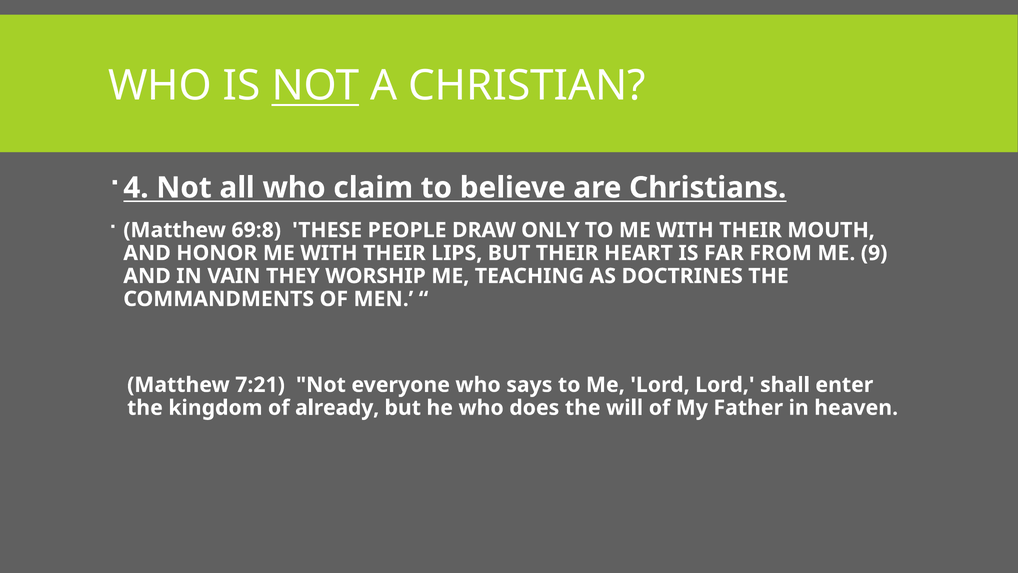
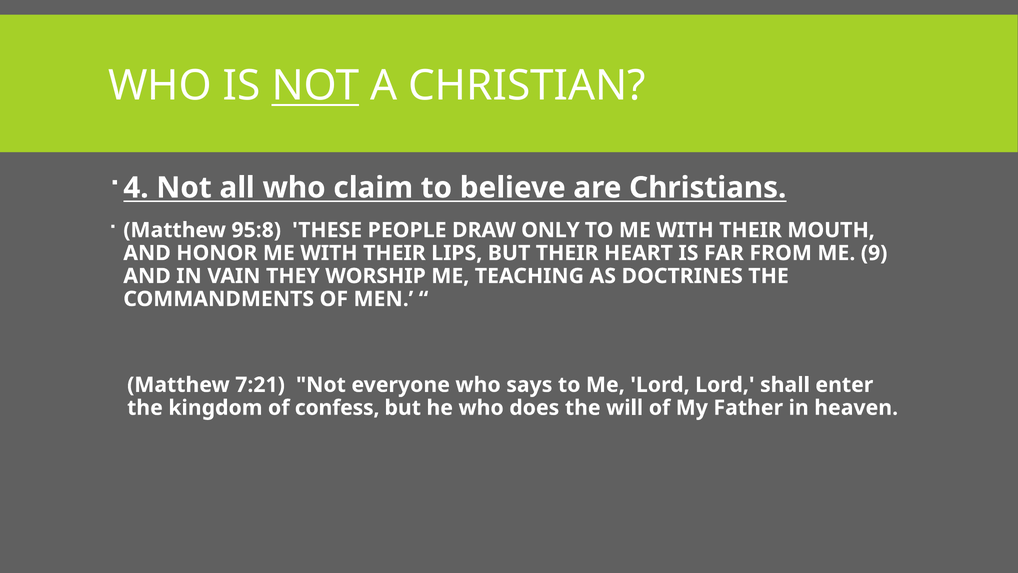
69:8: 69:8 -> 95:8
already: already -> confess
